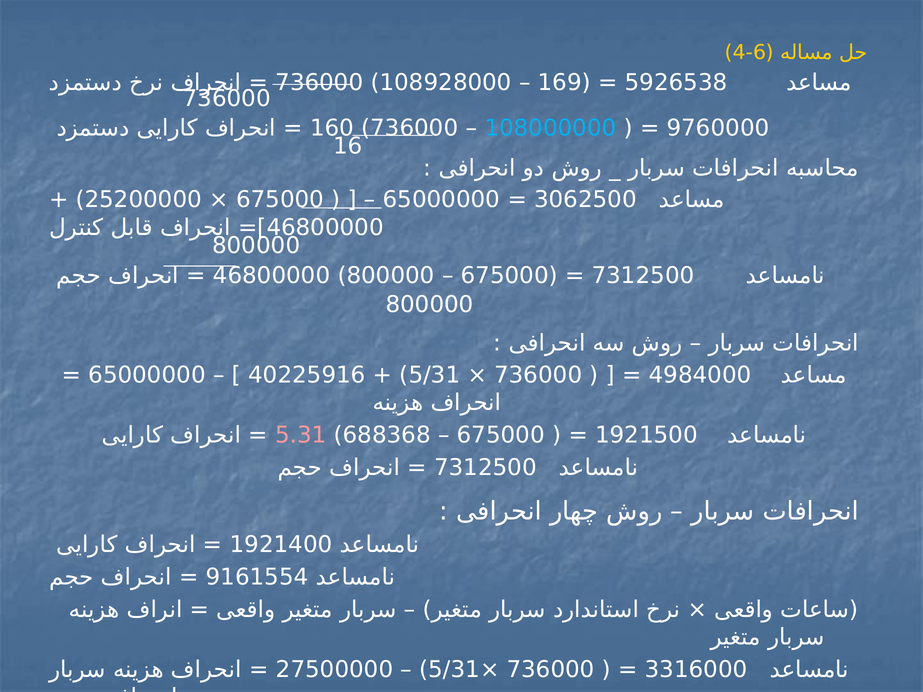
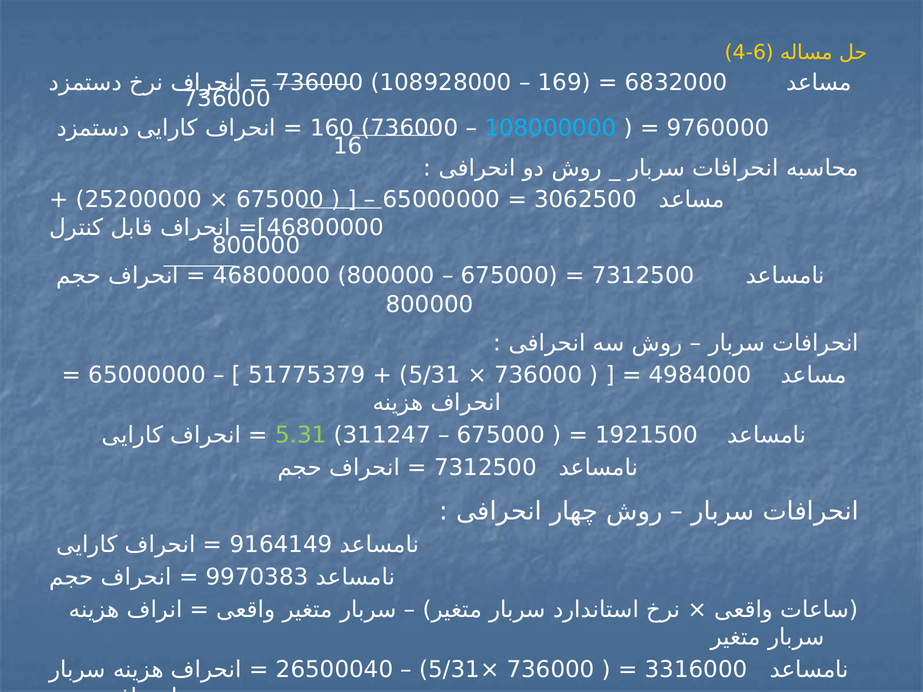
5926538: 5926538 -> 6832000
40225916: 40225916 -> 51775379
5.31 colour: pink -> light green
688368: 688368 -> 311247
1921400: 1921400 -> 9164149
9161554: 9161554 -> 9970383
27500000: 27500000 -> 26500040
